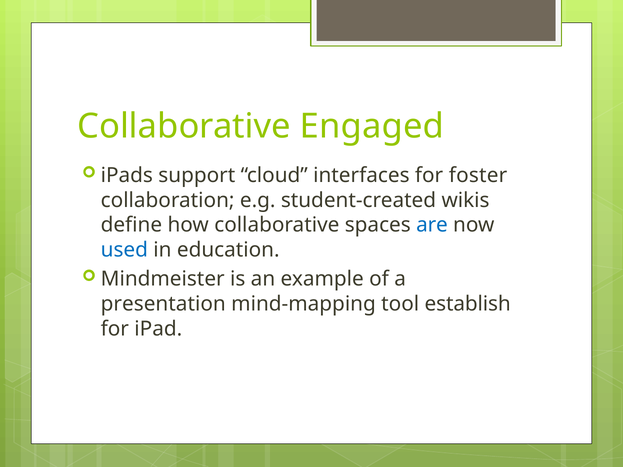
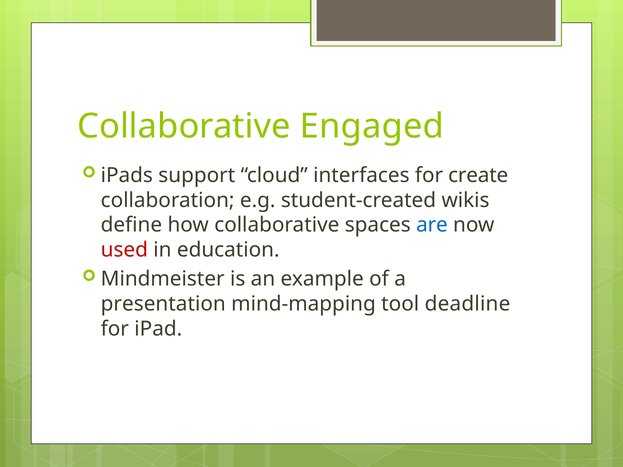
foster: foster -> create
used colour: blue -> red
establish: establish -> deadline
